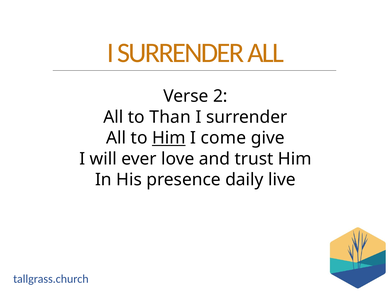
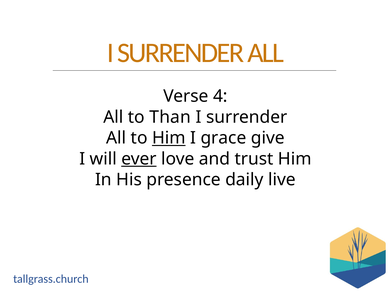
2: 2 -> 4
come: come -> grace
ever underline: none -> present
